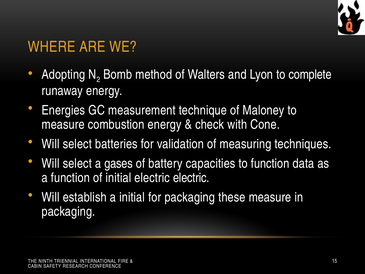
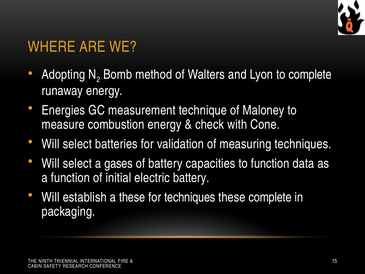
electric electric: electric -> battery
a initial: initial -> these
for packaging: packaging -> techniques
these measure: measure -> complete
